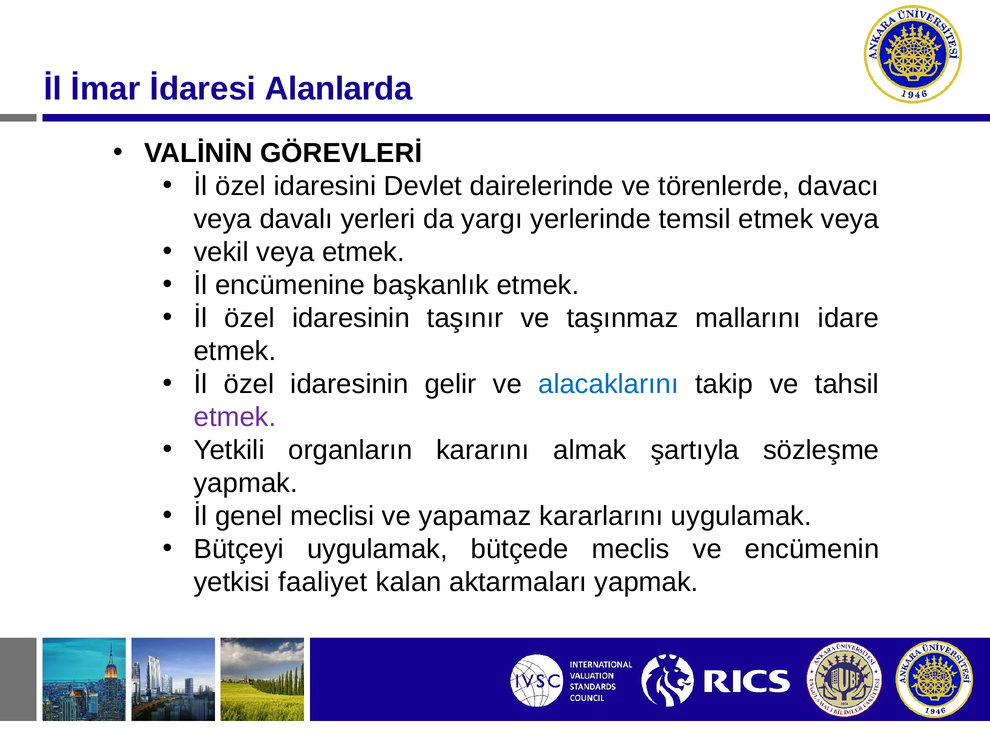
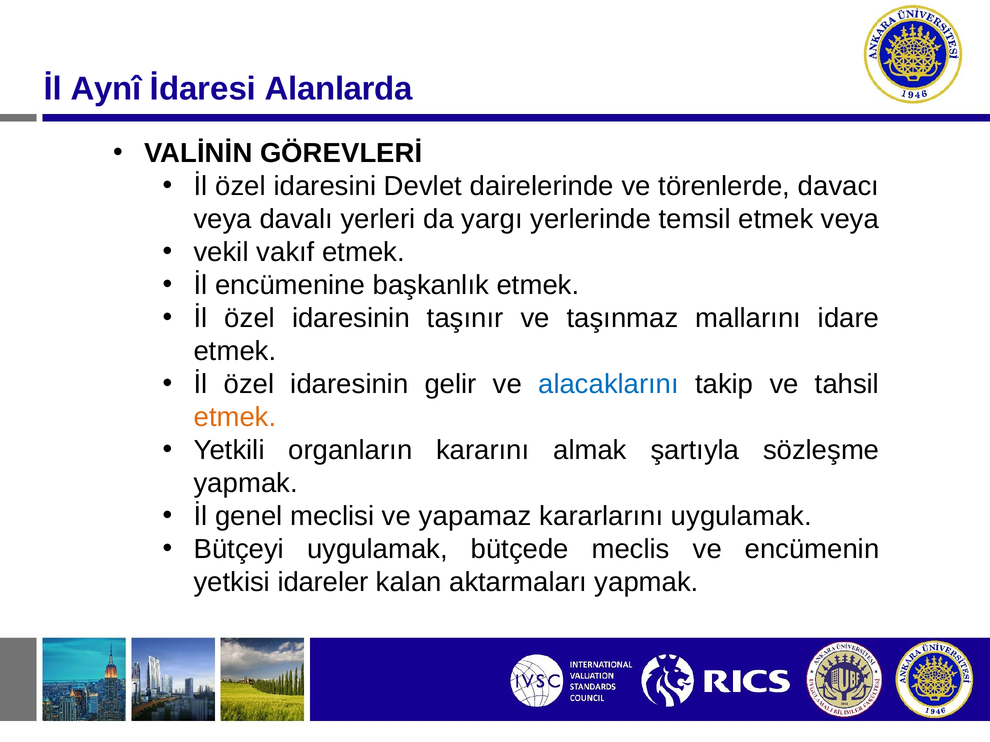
İmar: İmar -> Aynî
vekil veya: veya -> vakıf
etmek at (235, 417) colour: purple -> orange
faaliyet: faaliyet -> idareler
